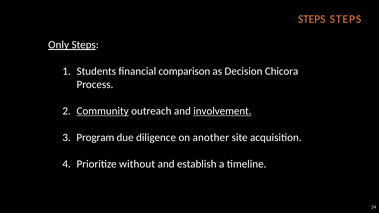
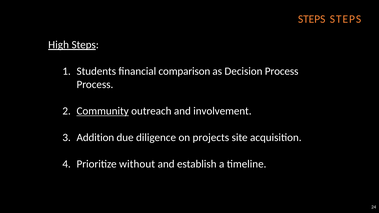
Only: Only -> High
Decision Chicora: Chicora -> Process
involvement underline: present -> none
Program: Program -> Addition
another: another -> projects
